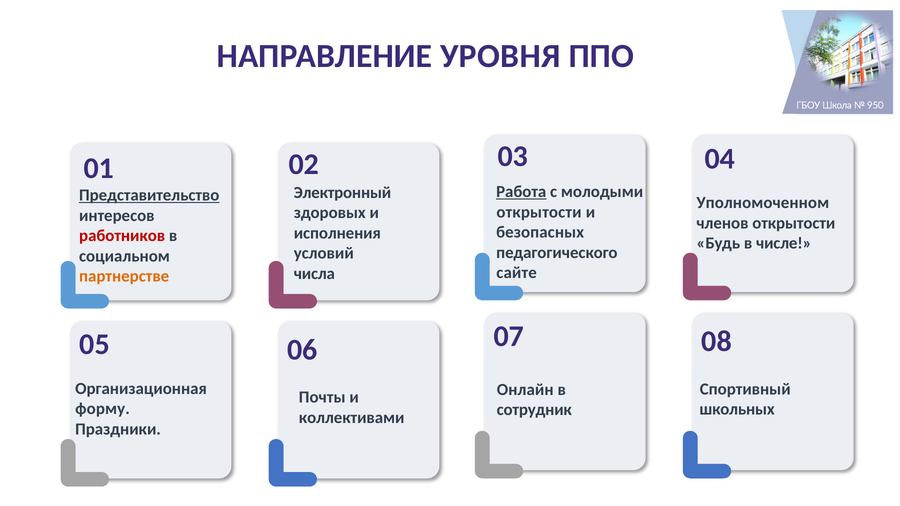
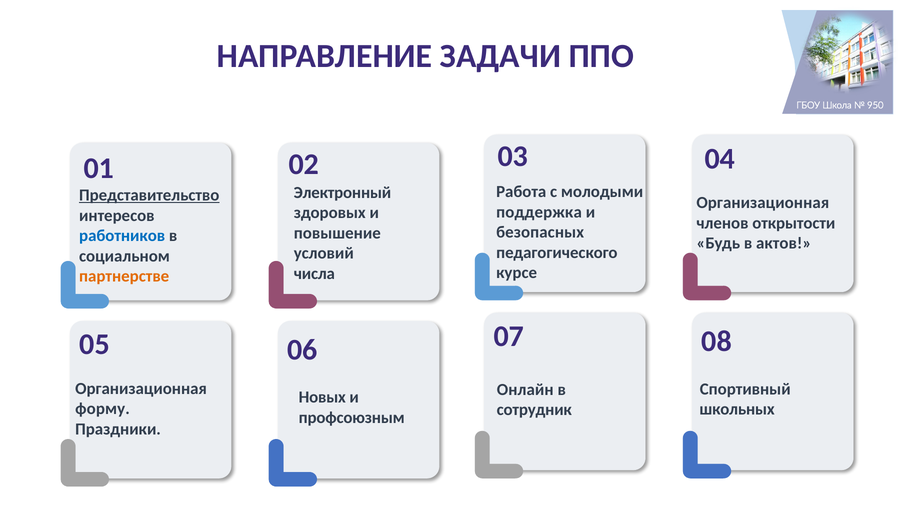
УРОВНЯ: УРОВНЯ -> ЗАДАЧИ
Работа underline: present -> none
Уполномоченном at (763, 203): Уполномоченном -> Организационная
открытости at (539, 212): открытости -> поддержка
исполнения: исполнения -> повышение
работников colour: red -> blue
числе: числе -> актов
сайте: сайте -> курсе
Почты: Почты -> Новых
коллективами: коллективами -> профсоюзным
